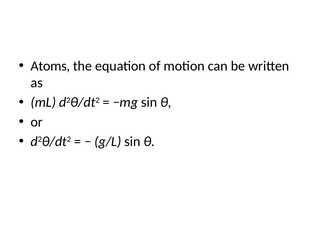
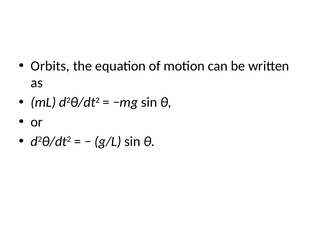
Atoms: Atoms -> Orbits
